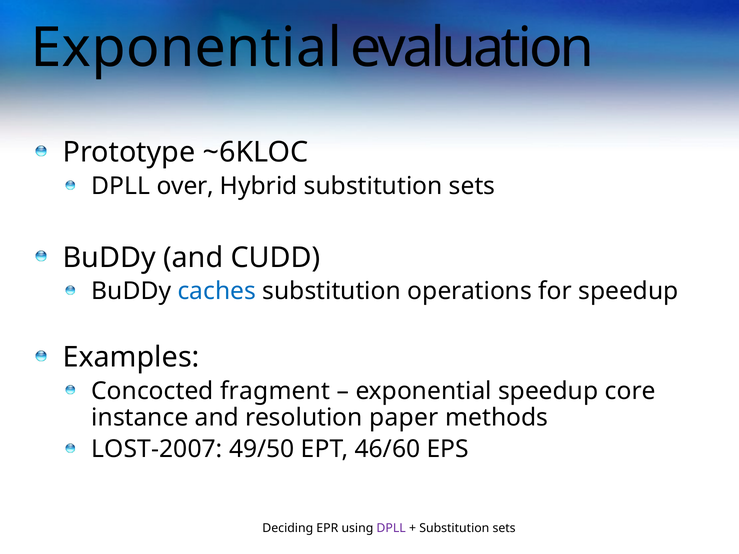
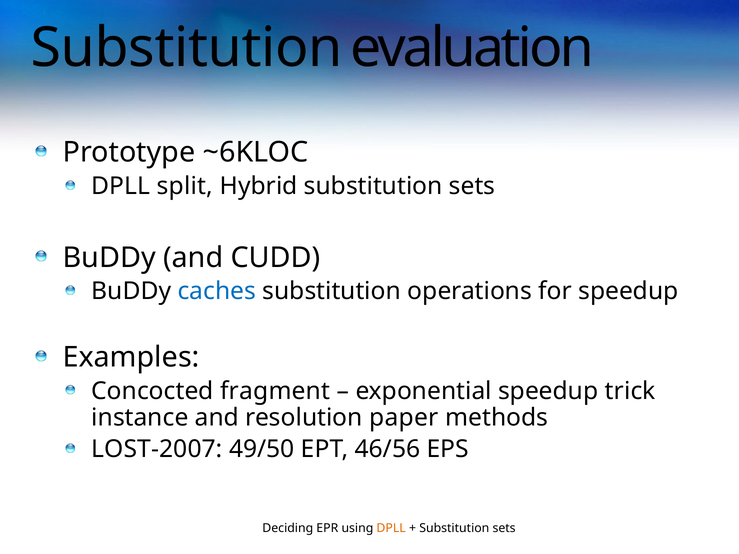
Exponential at (186, 48): Exponential -> Substitution
over: over -> split
core: core -> trick
46/60: 46/60 -> 46/56
DPLL at (391, 528) colour: purple -> orange
